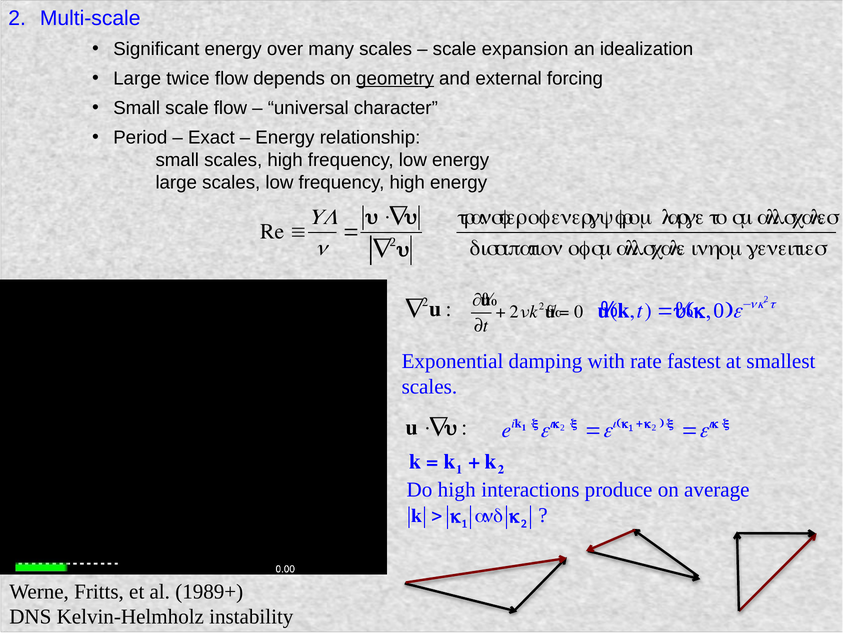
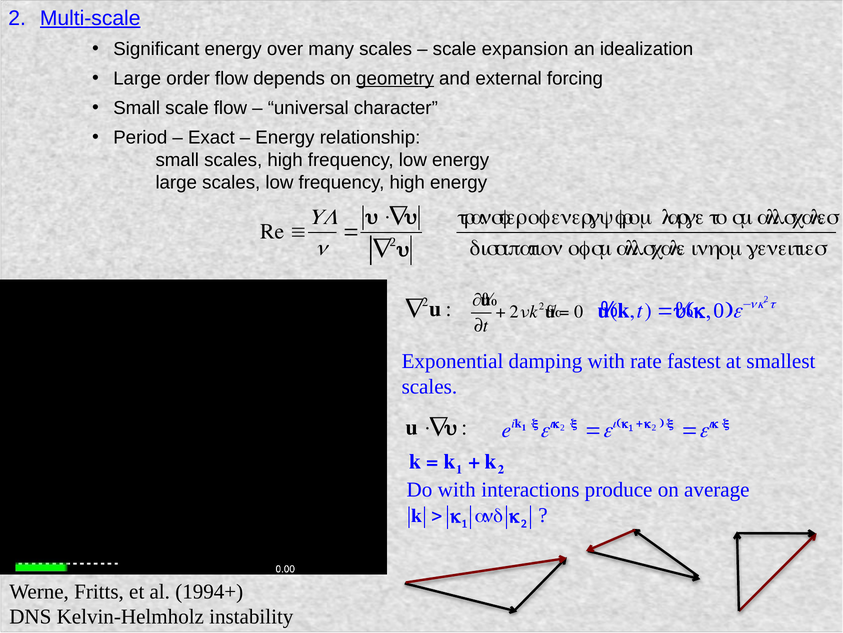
Multi-scale underline: none -> present
twice: twice -> order
Do high: high -> with
1989+: 1989+ -> 1994+
